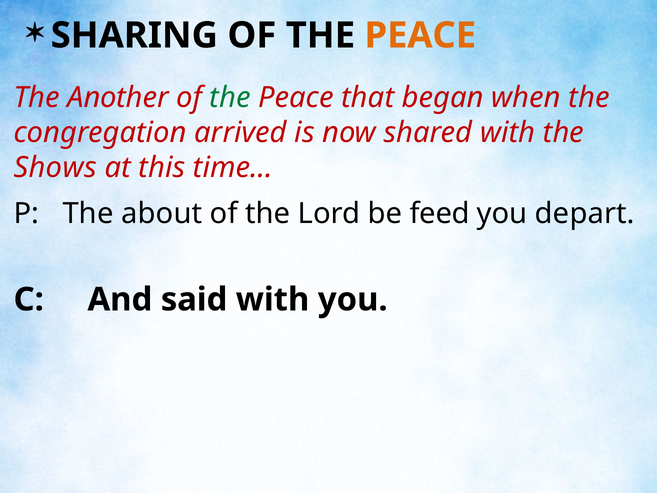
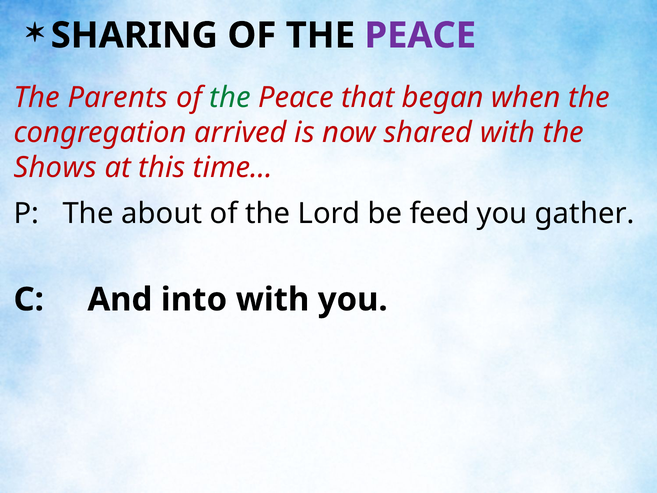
PEACE at (420, 35) colour: orange -> purple
Another: Another -> Parents
depart: depart -> gather
said: said -> into
